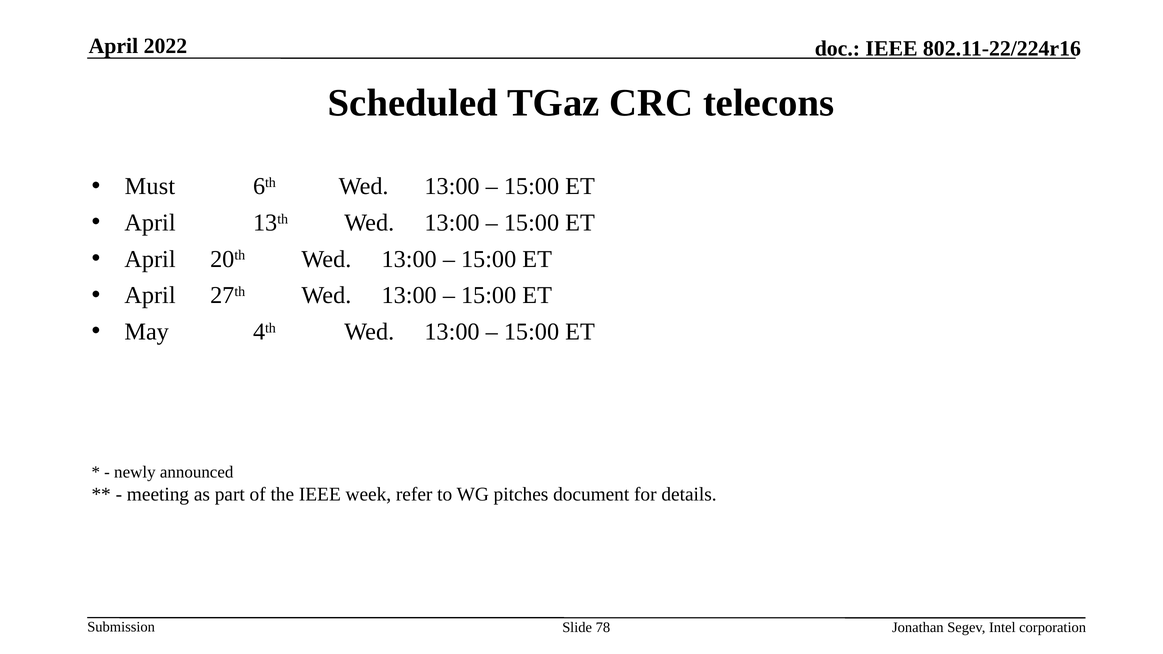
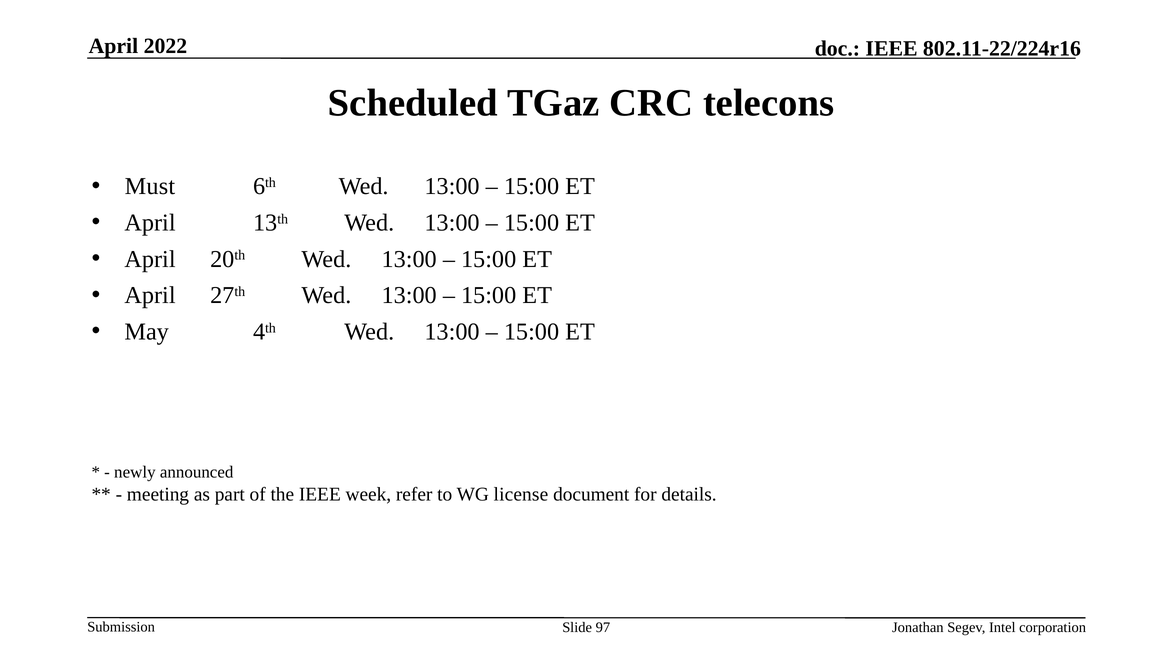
pitches: pitches -> license
78: 78 -> 97
